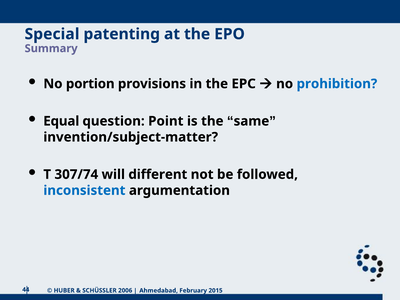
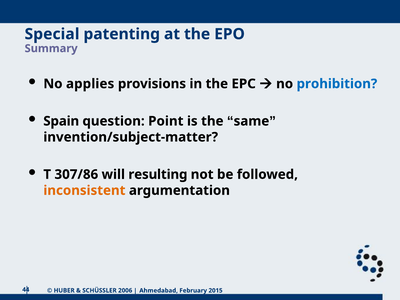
portion: portion -> applies
Equal: Equal -> Spain
307/74: 307/74 -> 307/86
different: different -> resulting
inconsistent colour: blue -> orange
